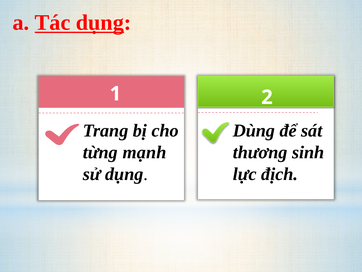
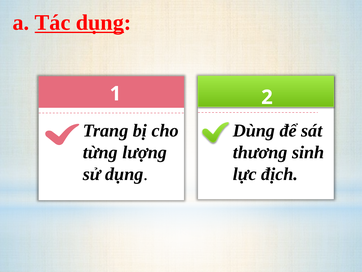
mạnh: mạnh -> lượng
